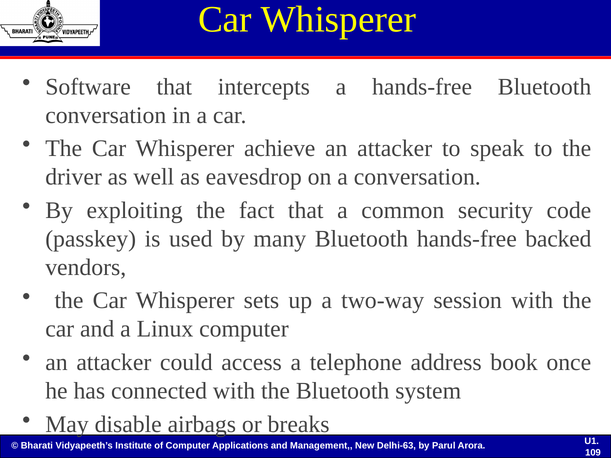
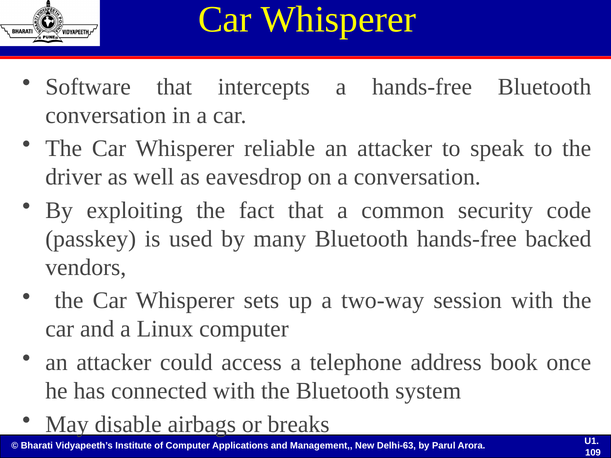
achieve: achieve -> reliable
